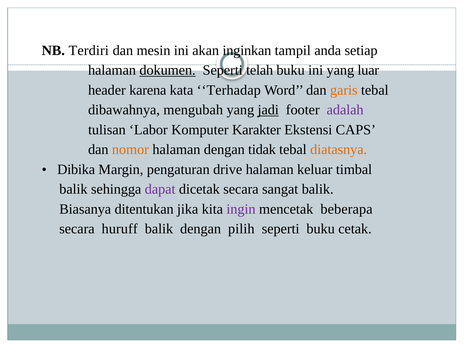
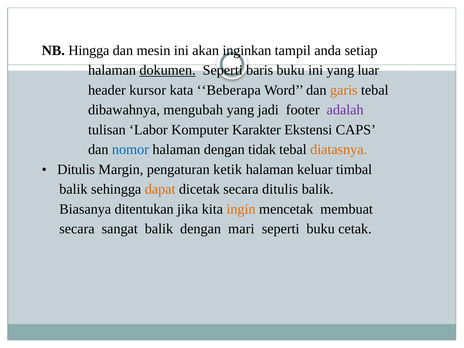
Terdiri: Terdiri -> Hingga
telah: telah -> baris
karena: karena -> kursor
Terhadap: Terhadap -> Beberapa
jadi underline: present -> none
nomor colour: orange -> blue
Dibika at (76, 169): Dibika -> Ditulis
drive: drive -> ketik
dapat colour: purple -> orange
secara sangat: sangat -> ditulis
ingin colour: purple -> orange
beberapa: beberapa -> membuat
huruff: huruff -> sangat
pilih: pilih -> mari
